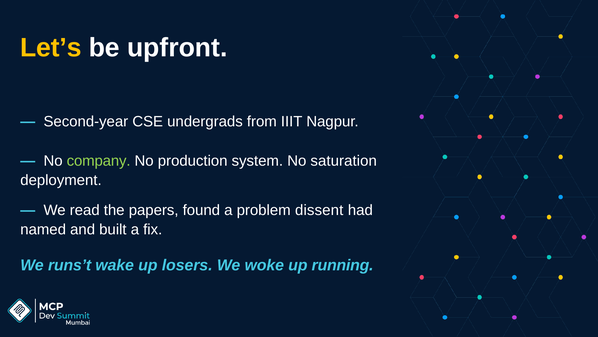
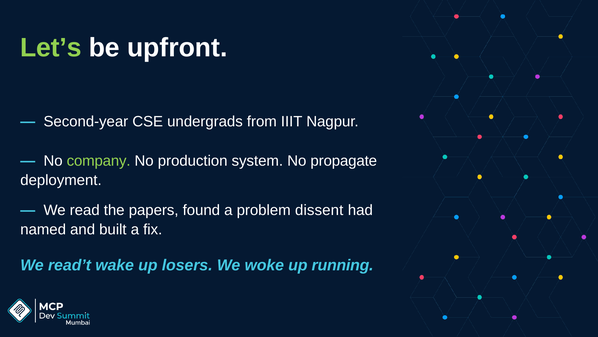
Let’s colour: yellow -> light green
saturation: saturation -> propagate
runs’t: runs’t -> read’t
